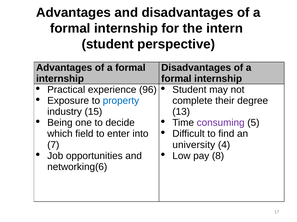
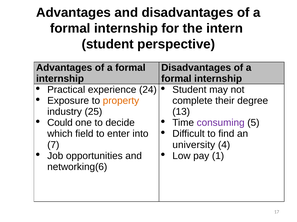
96: 96 -> 24
property colour: blue -> orange
15: 15 -> 25
Being: Being -> Could
8: 8 -> 1
